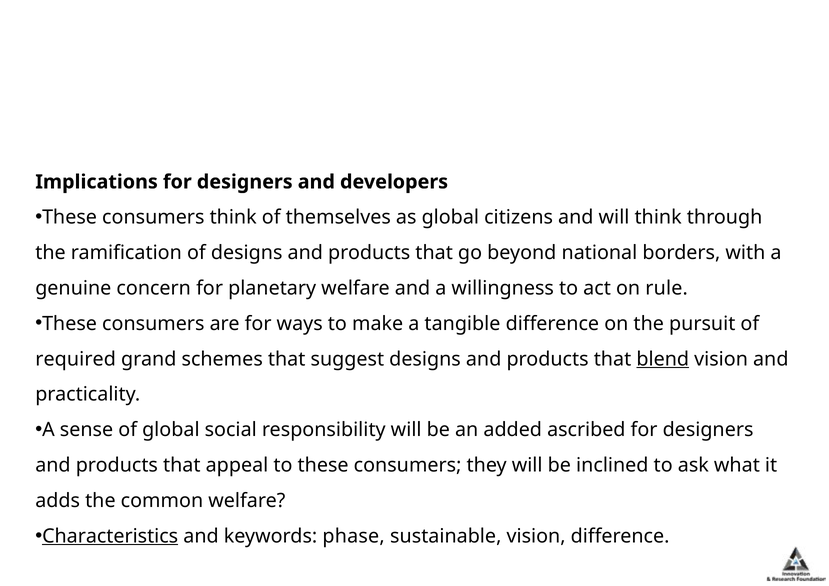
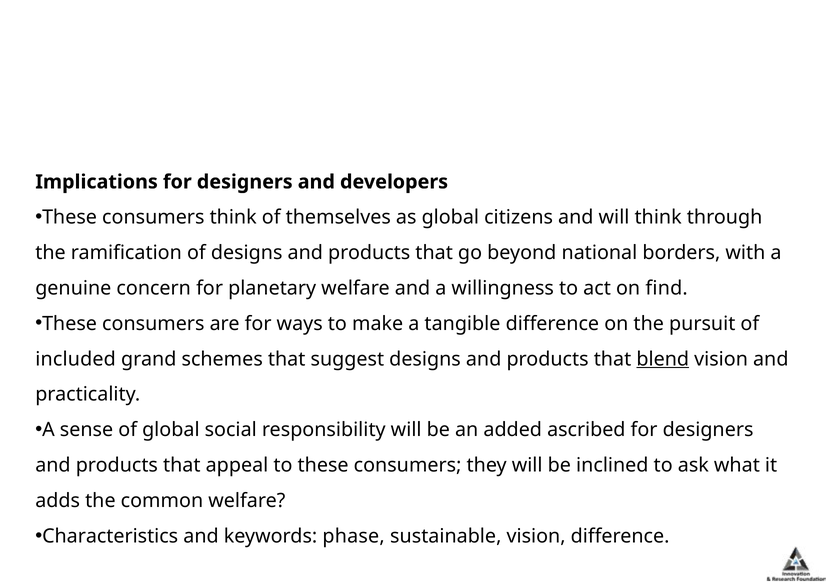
rule: rule -> find
required: required -> included
Characteristics underline: present -> none
